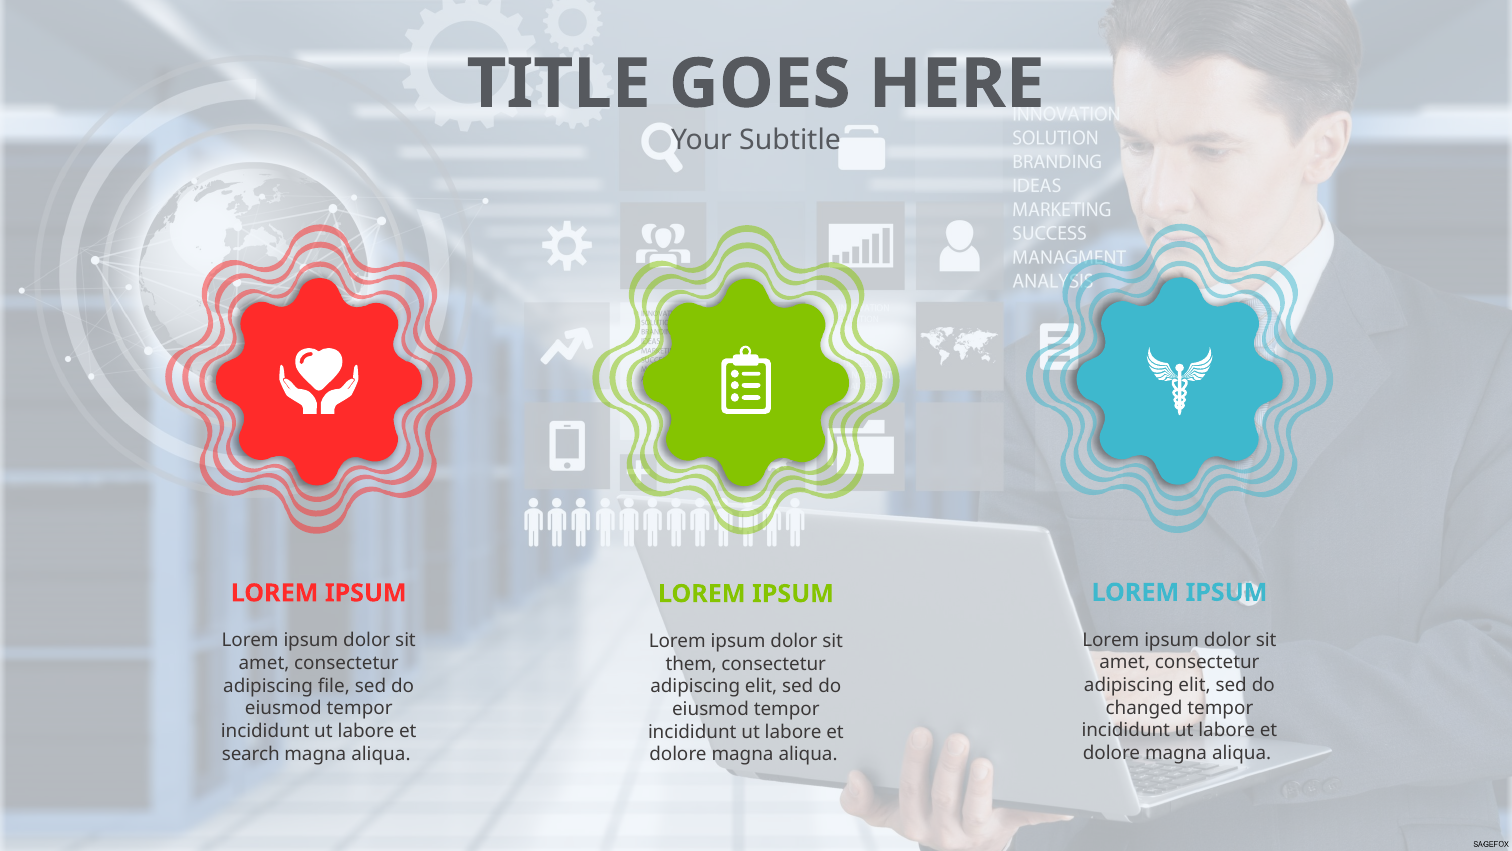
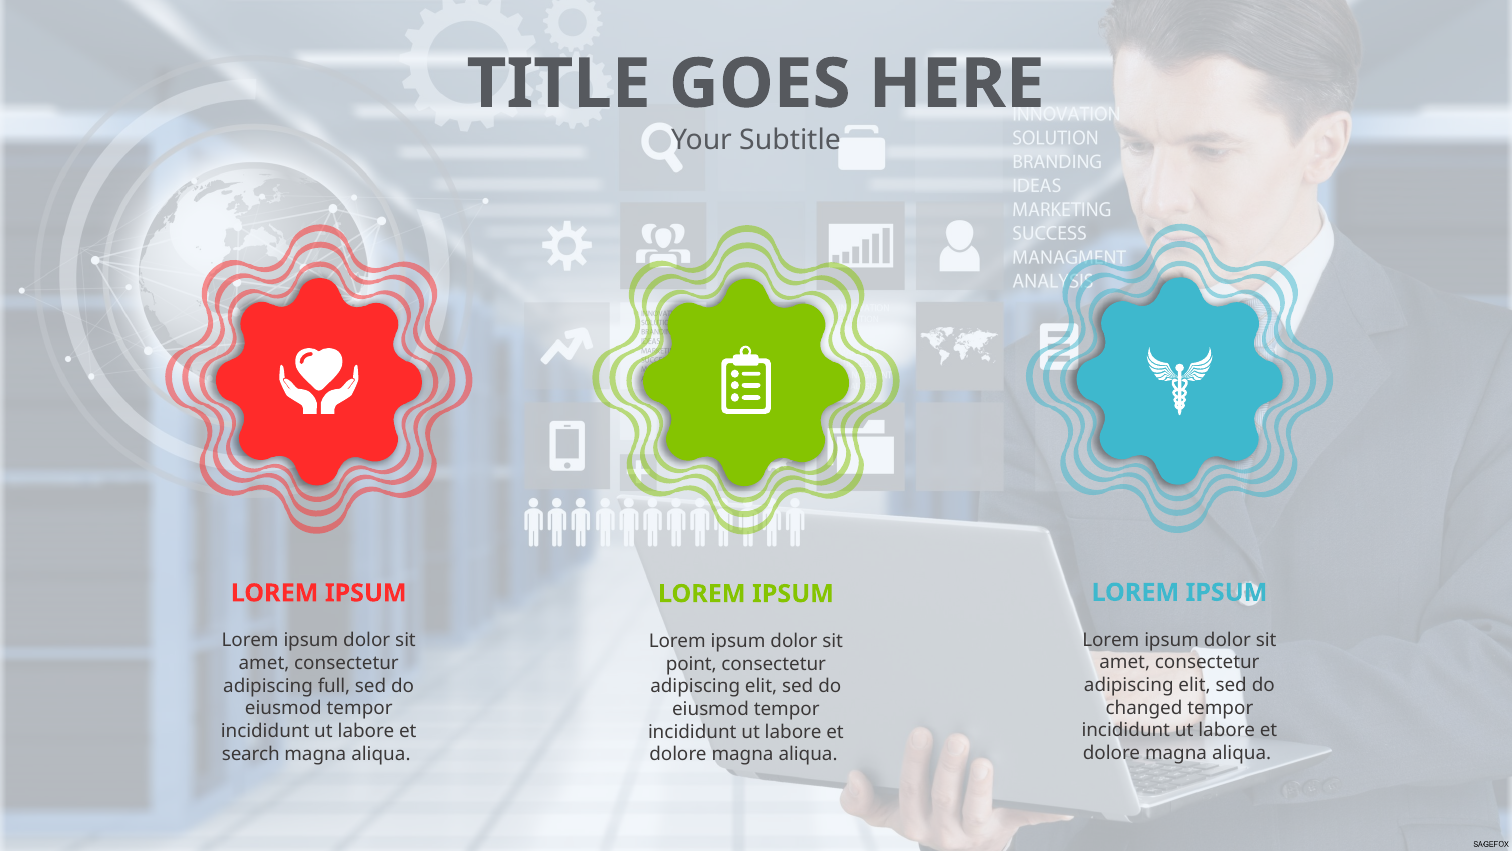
them: them -> point
file: file -> full
